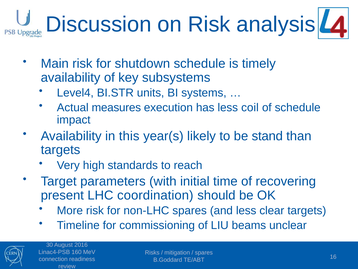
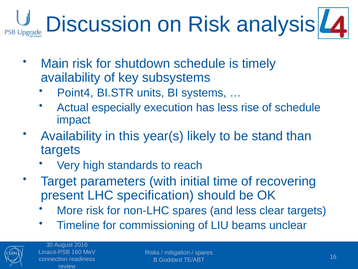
Level4: Level4 -> Point4
measures: measures -> especially
coil: coil -> rise
coordination: coordination -> specification
